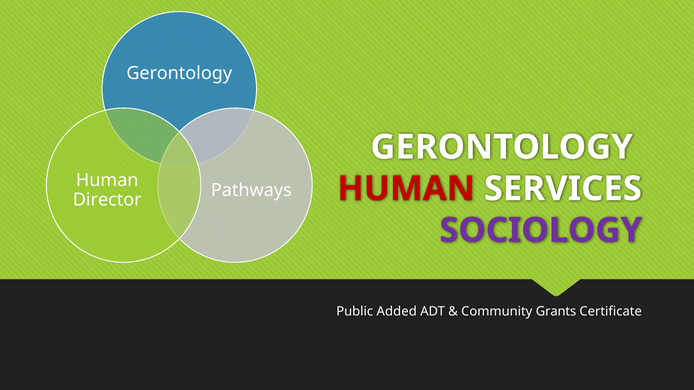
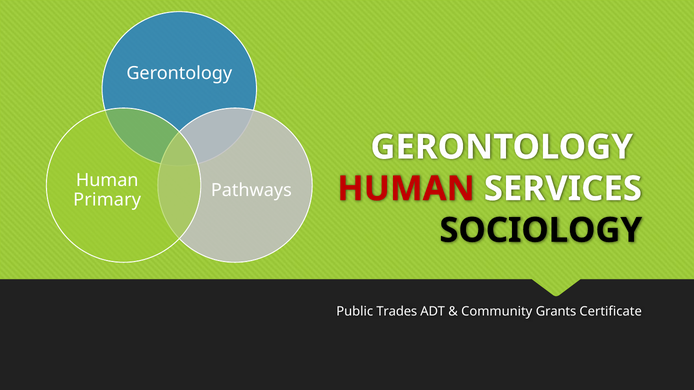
Director: Director -> Primary
SOCIOLOGY colour: purple -> black
Added: Added -> Trades
